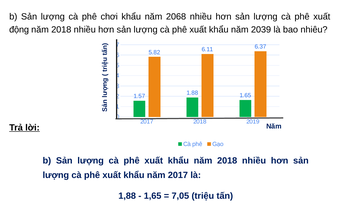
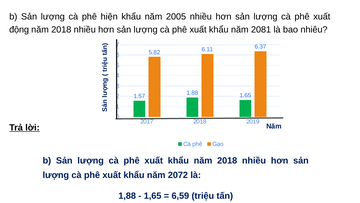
chơi: chơi -> hiện
2068: 2068 -> 2005
2039: 2039 -> 2081
năm 2017: 2017 -> 2072
7,05: 7,05 -> 6,59
